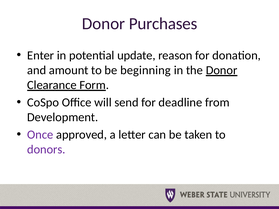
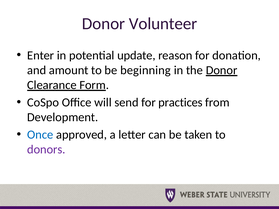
Purchases: Purchases -> Volunteer
deadline: deadline -> practices
Once colour: purple -> blue
